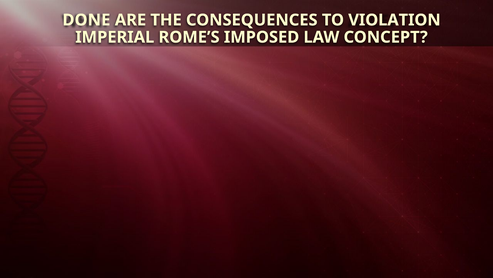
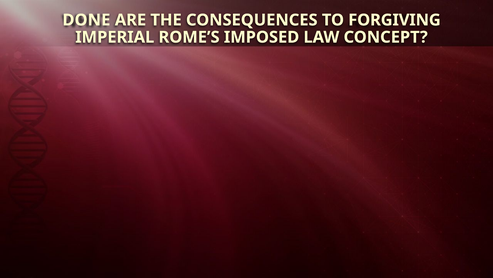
VIOLATION: VIOLATION -> FORGIVING
